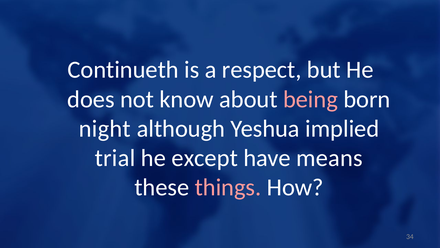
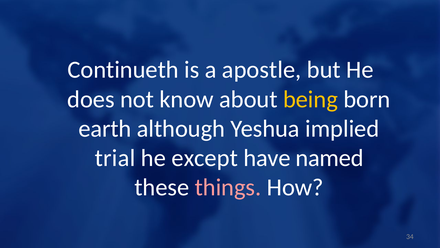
respect: respect -> apostle
being colour: pink -> yellow
night: night -> earth
means: means -> named
